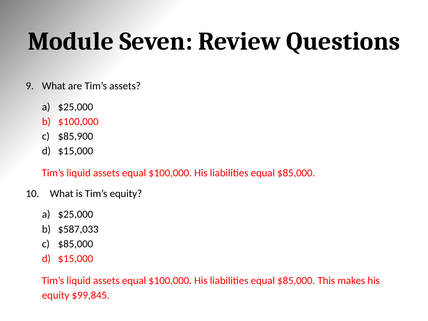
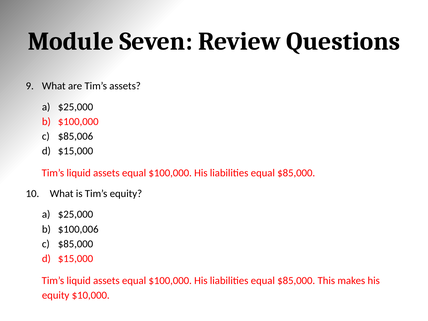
$85,900: $85,900 -> $85,006
$587,033: $587,033 -> $100,006
$99,845: $99,845 -> $10,000
